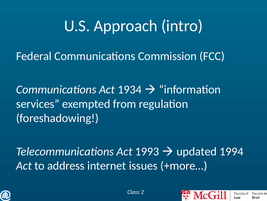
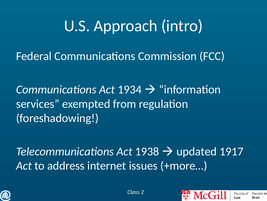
1993: 1993 -> 1938
1994: 1994 -> 1917
